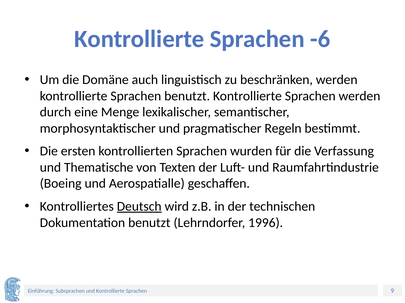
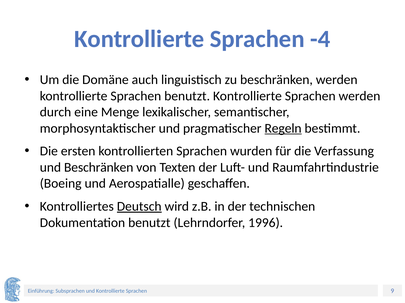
-6: -6 -> -4
Regeln underline: none -> present
und Thematische: Thematische -> Beschränken
